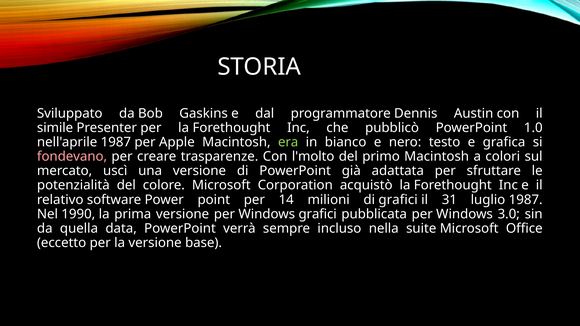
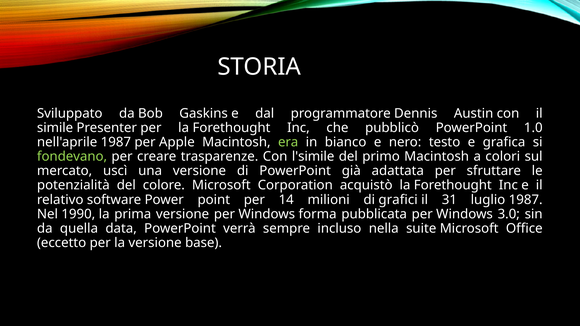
fondevano colour: pink -> light green
l'molto: l'molto -> l'simile
Windows grafici: grafici -> forma
